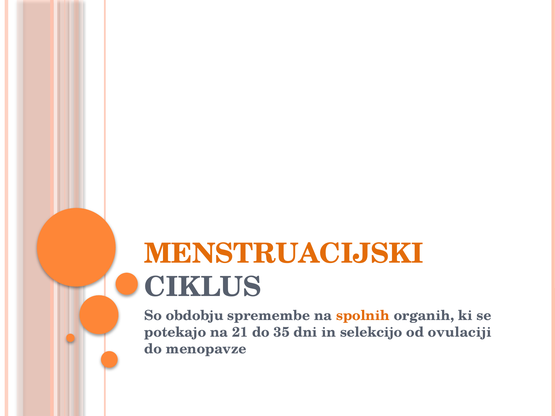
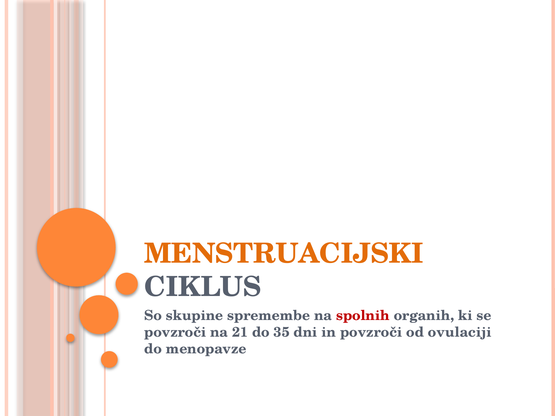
obdobju: obdobju -> skupine
spolnih colour: orange -> red
potekajo at (175, 332): potekajo -> povzroči
in selekcijo: selekcijo -> povzroči
